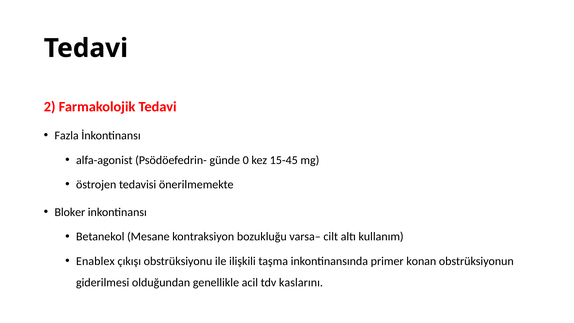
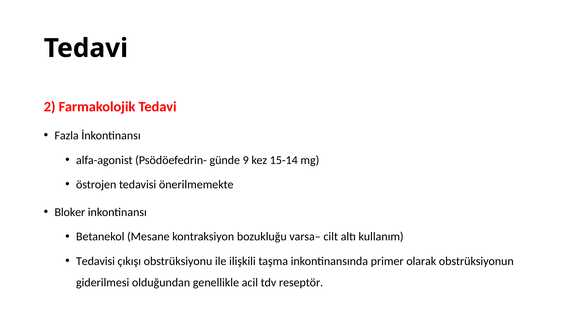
0: 0 -> 9
15-45: 15-45 -> 15-14
Enablex at (95, 261): Enablex -> Tedavisi
konan: konan -> olarak
kaslarını: kaslarını -> reseptör
